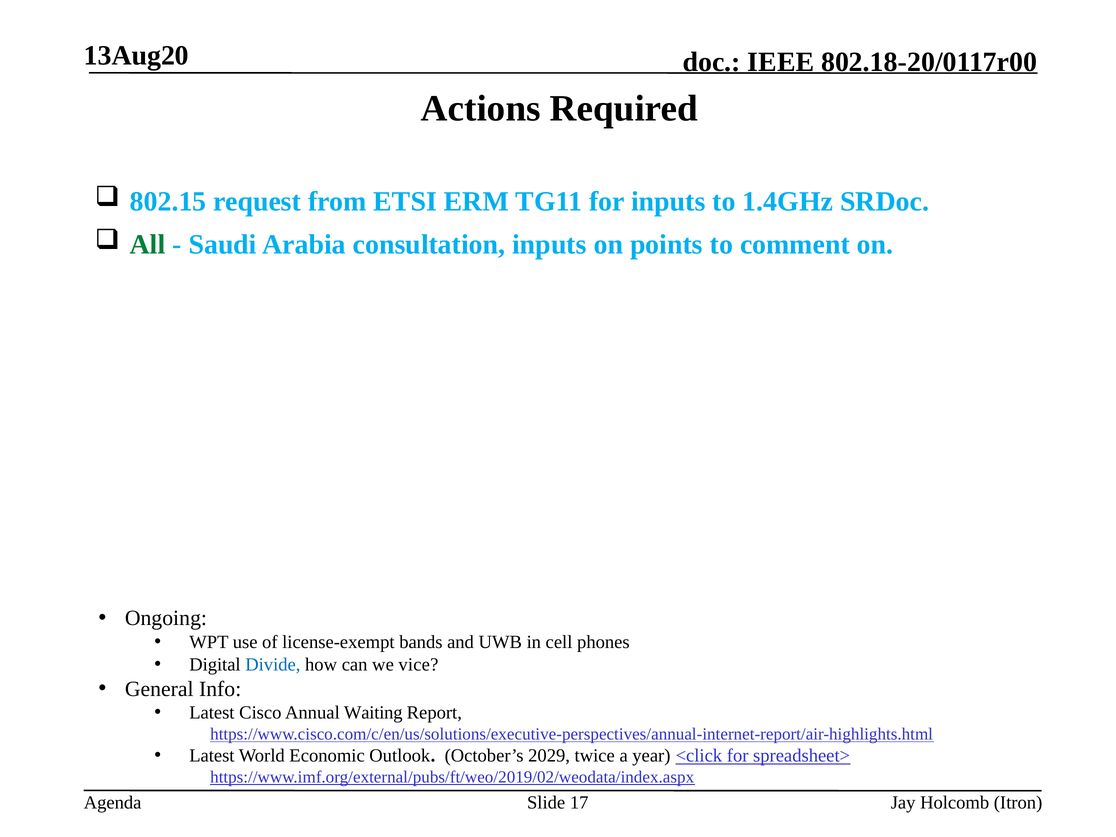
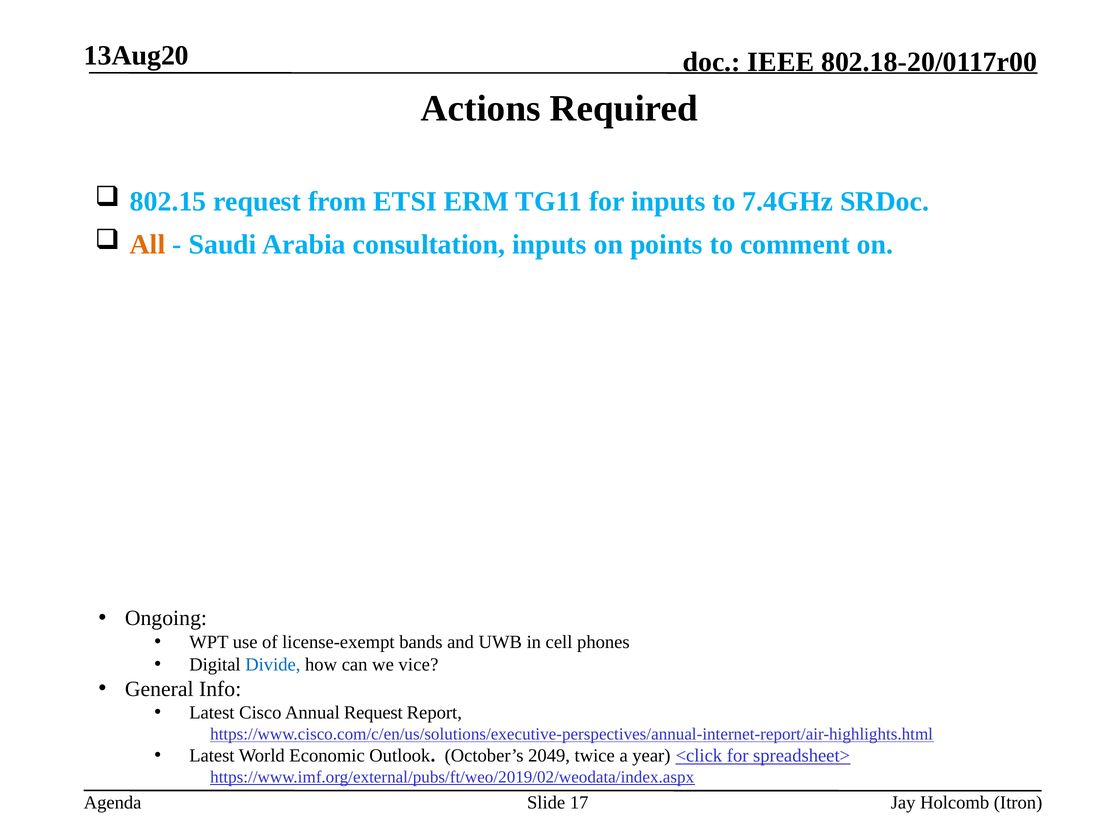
1.4GHz: 1.4GHz -> 7.4GHz
All colour: green -> orange
Annual Waiting: Waiting -> Request
2029: 2029 -> 2049
